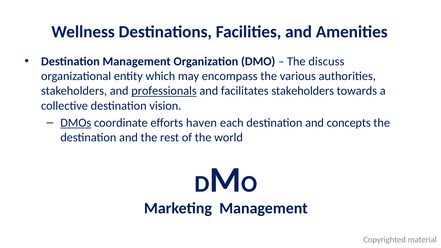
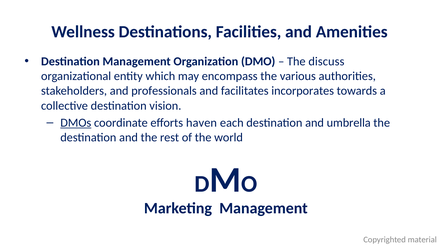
professionals underline: present -> none
facilitates stakeholders: stakeholders -> incorporates
concepts: concepts -> umbrella
